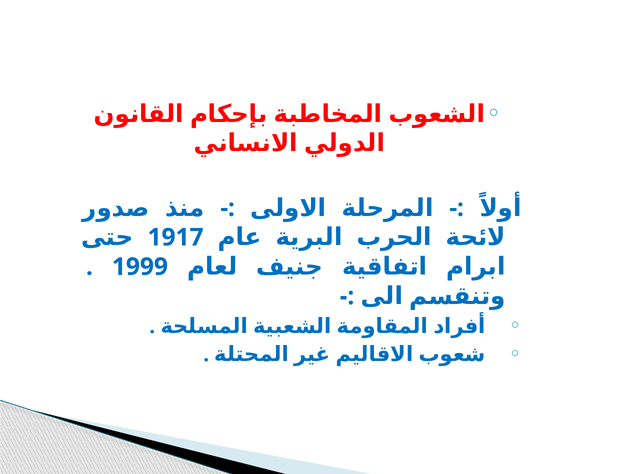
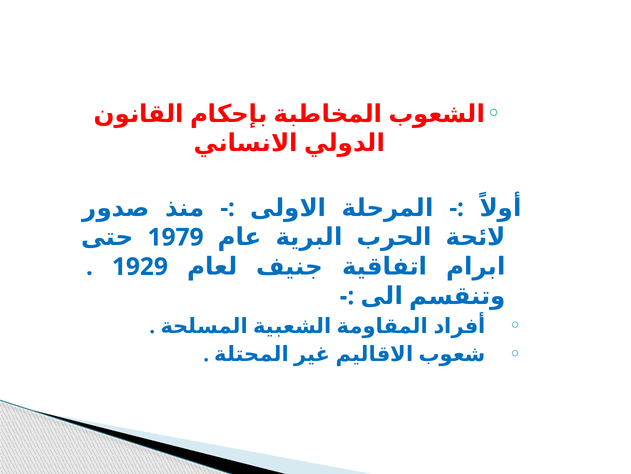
1917: 1917 -> 1979
1999: 1999 -> 1929
